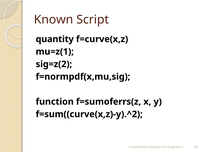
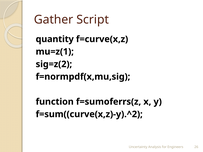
Known: Known -> Gather
